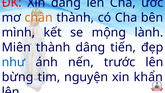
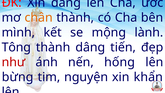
Miên: Miên -> Tông
như colour: blue -> red
trước: trước -> hống
